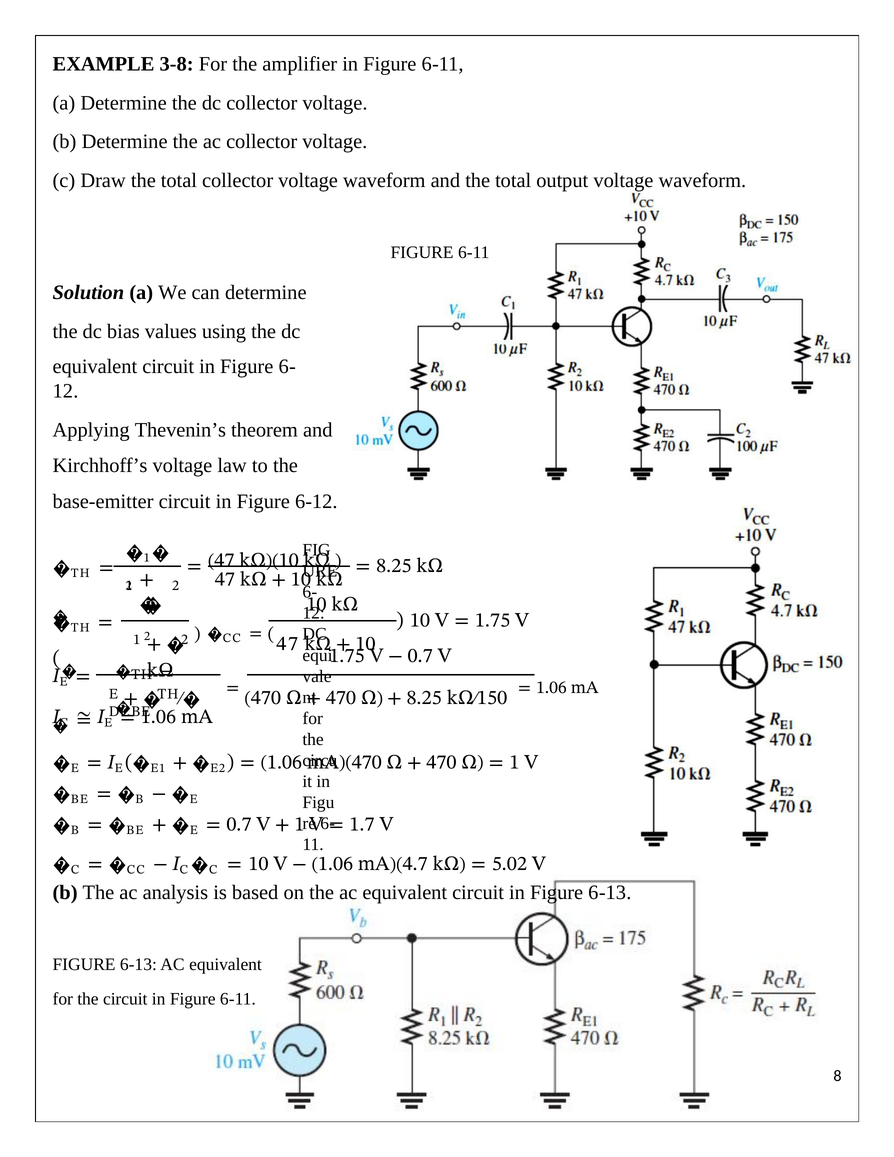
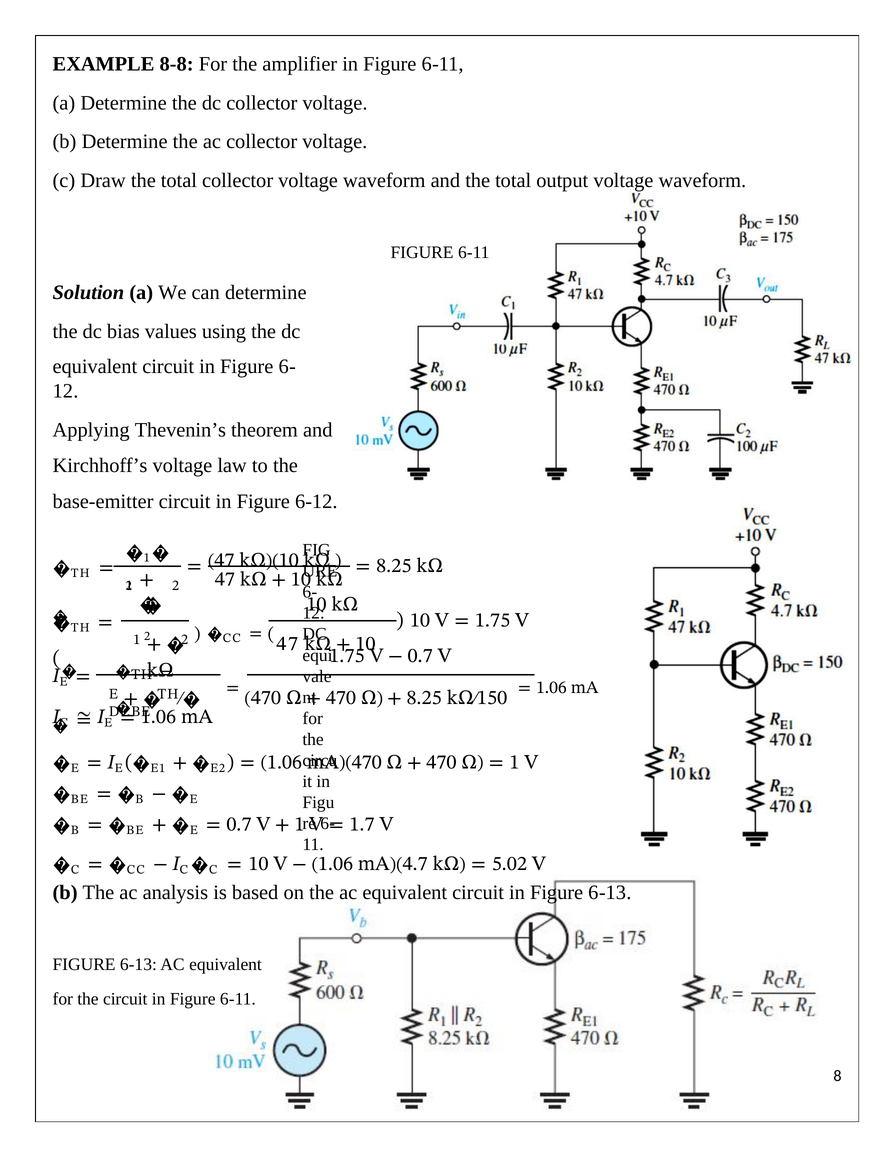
3-8: 3-8 -> 8-8
